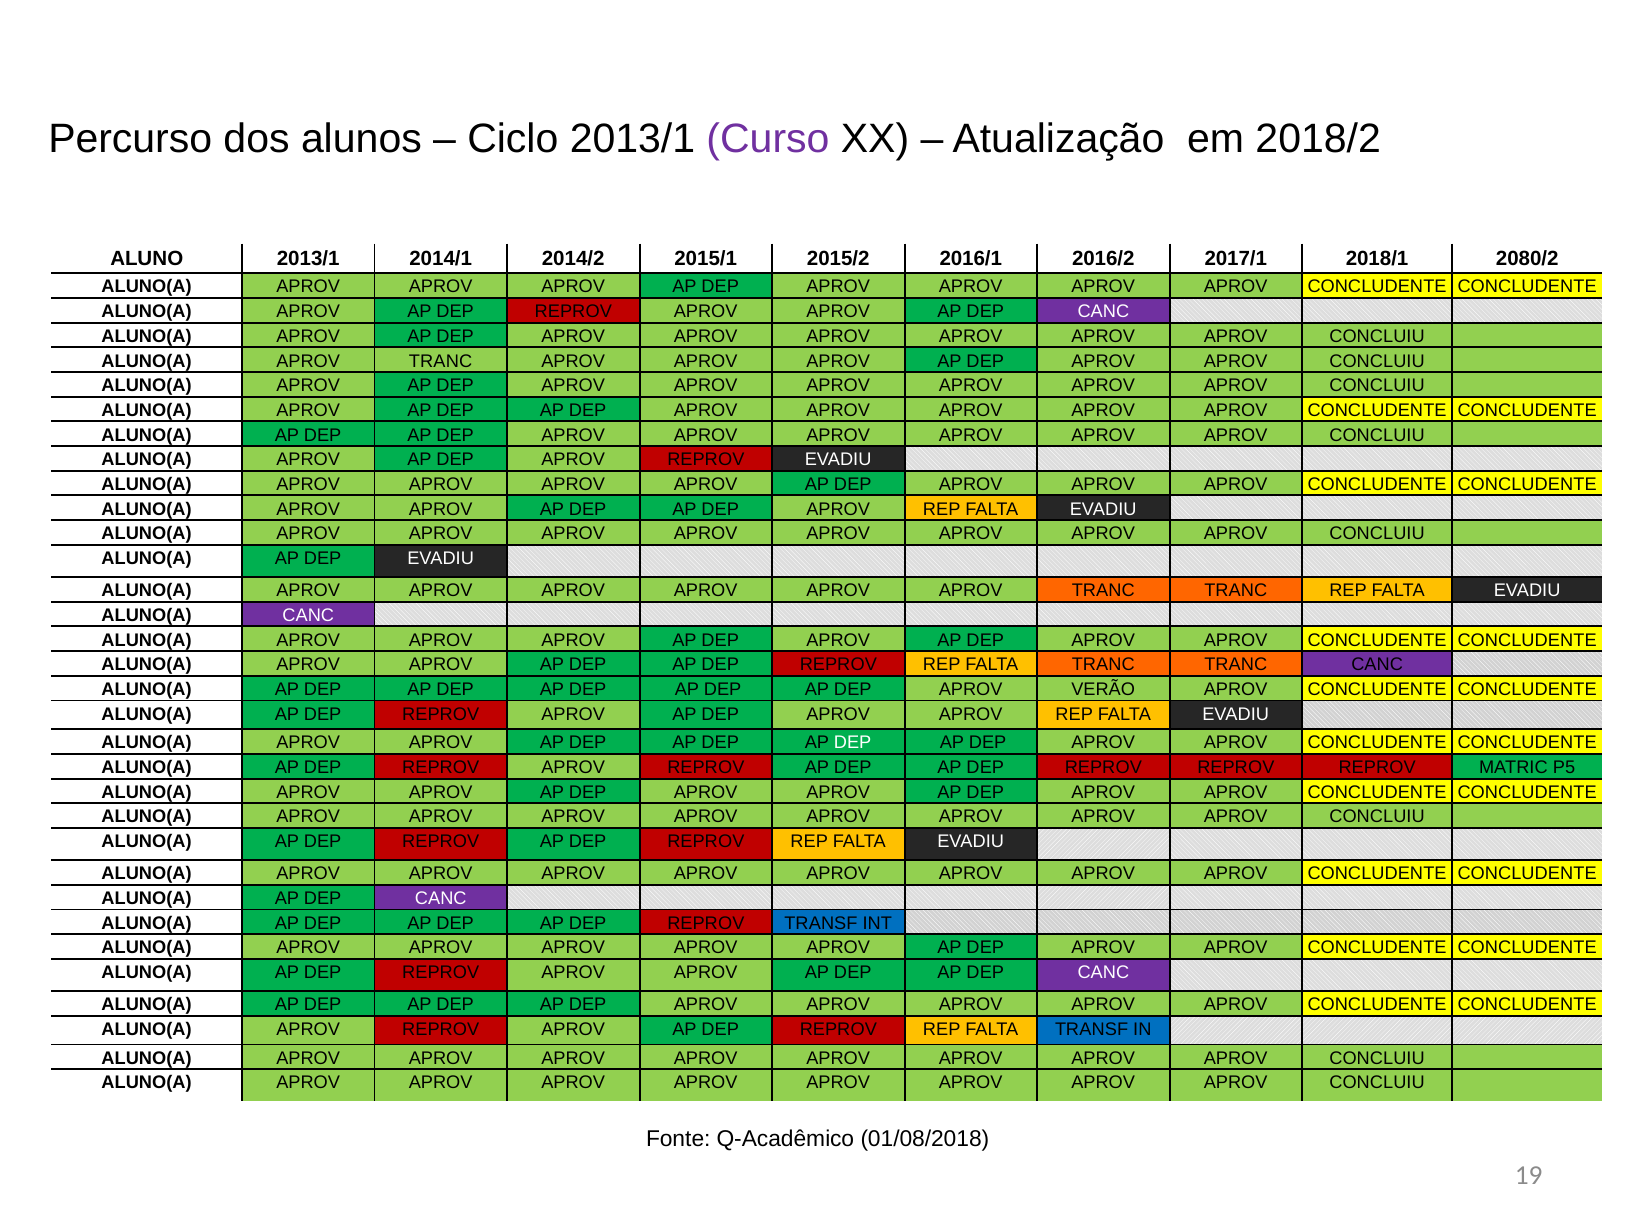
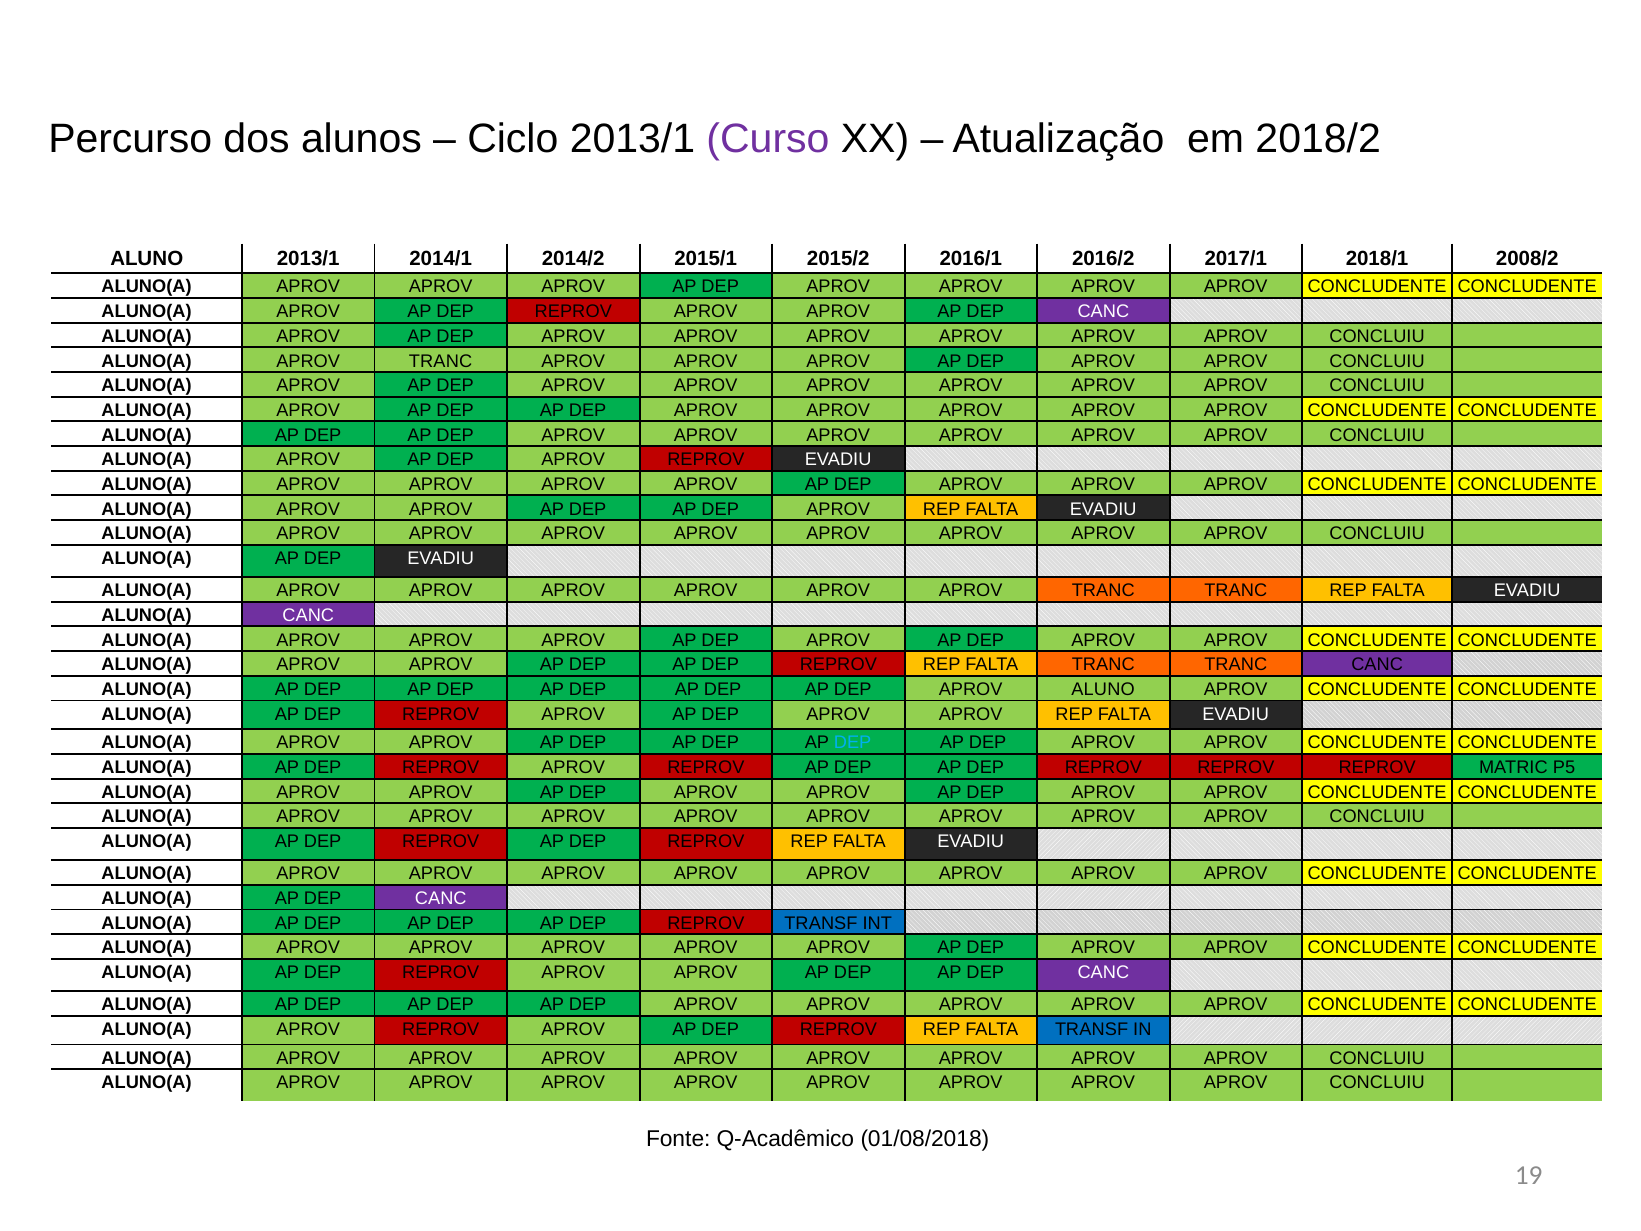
2080/2: 2080/2 -> 2008/2
APROV VERÃO: VERÃO -> ALUNO
DEP at (853, 743) colour: white -> light blue
